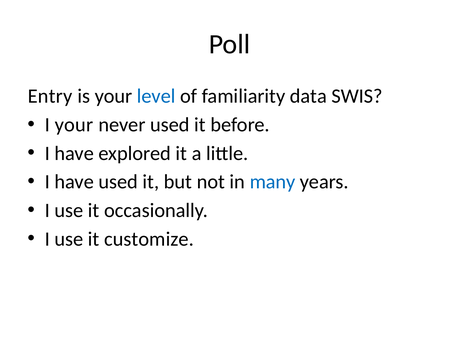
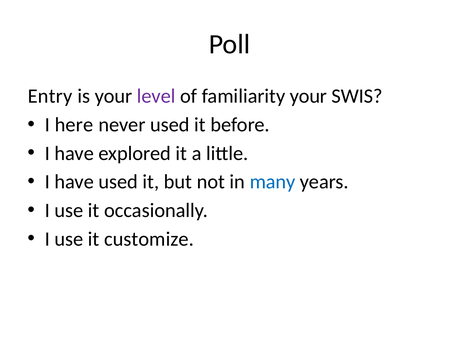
level colour: blue -> purple
familiarity data: data -> your
I your: your -> here
